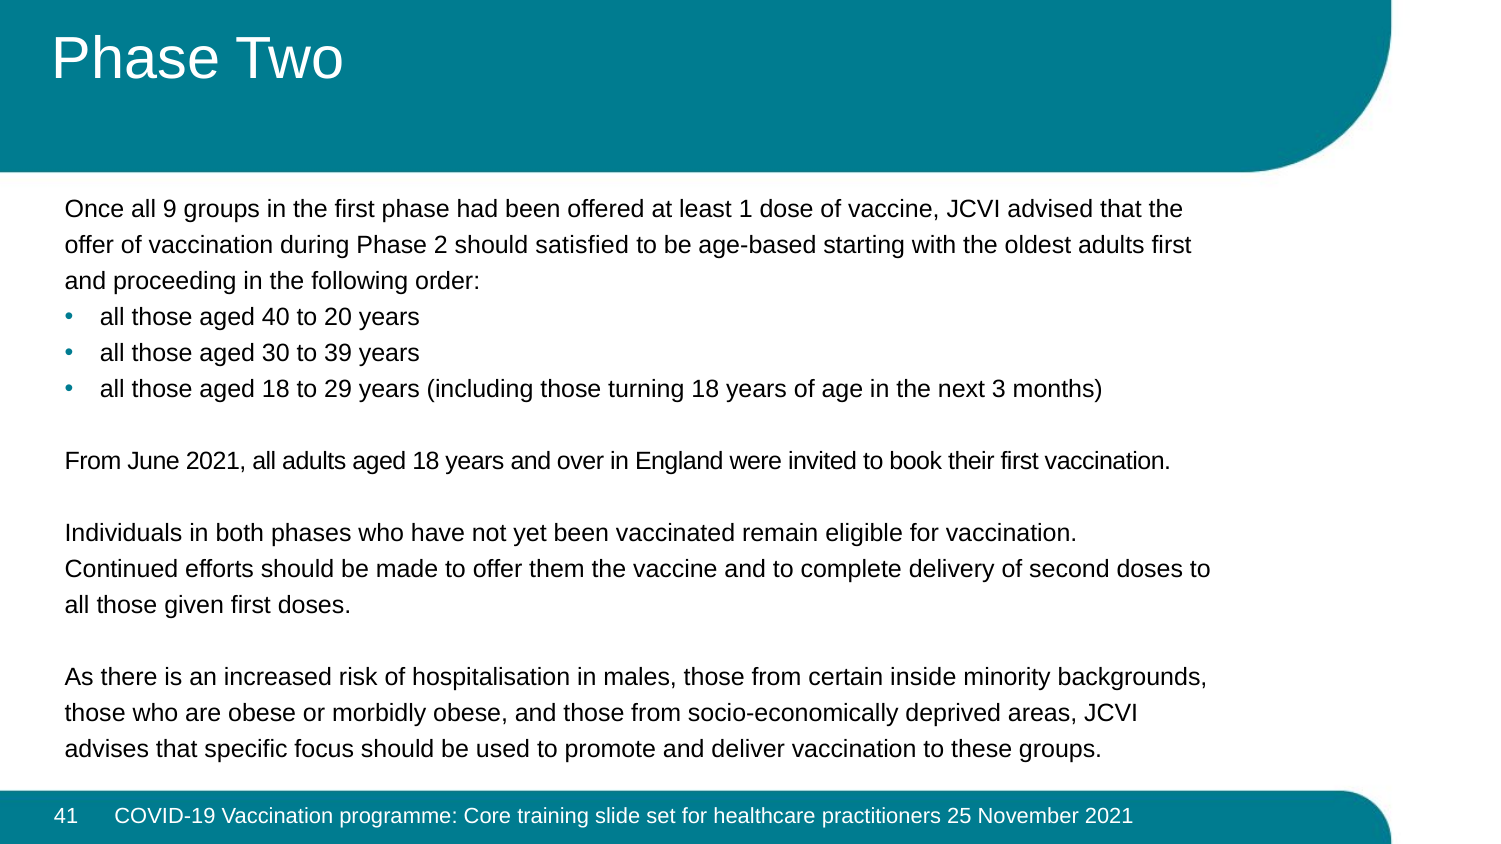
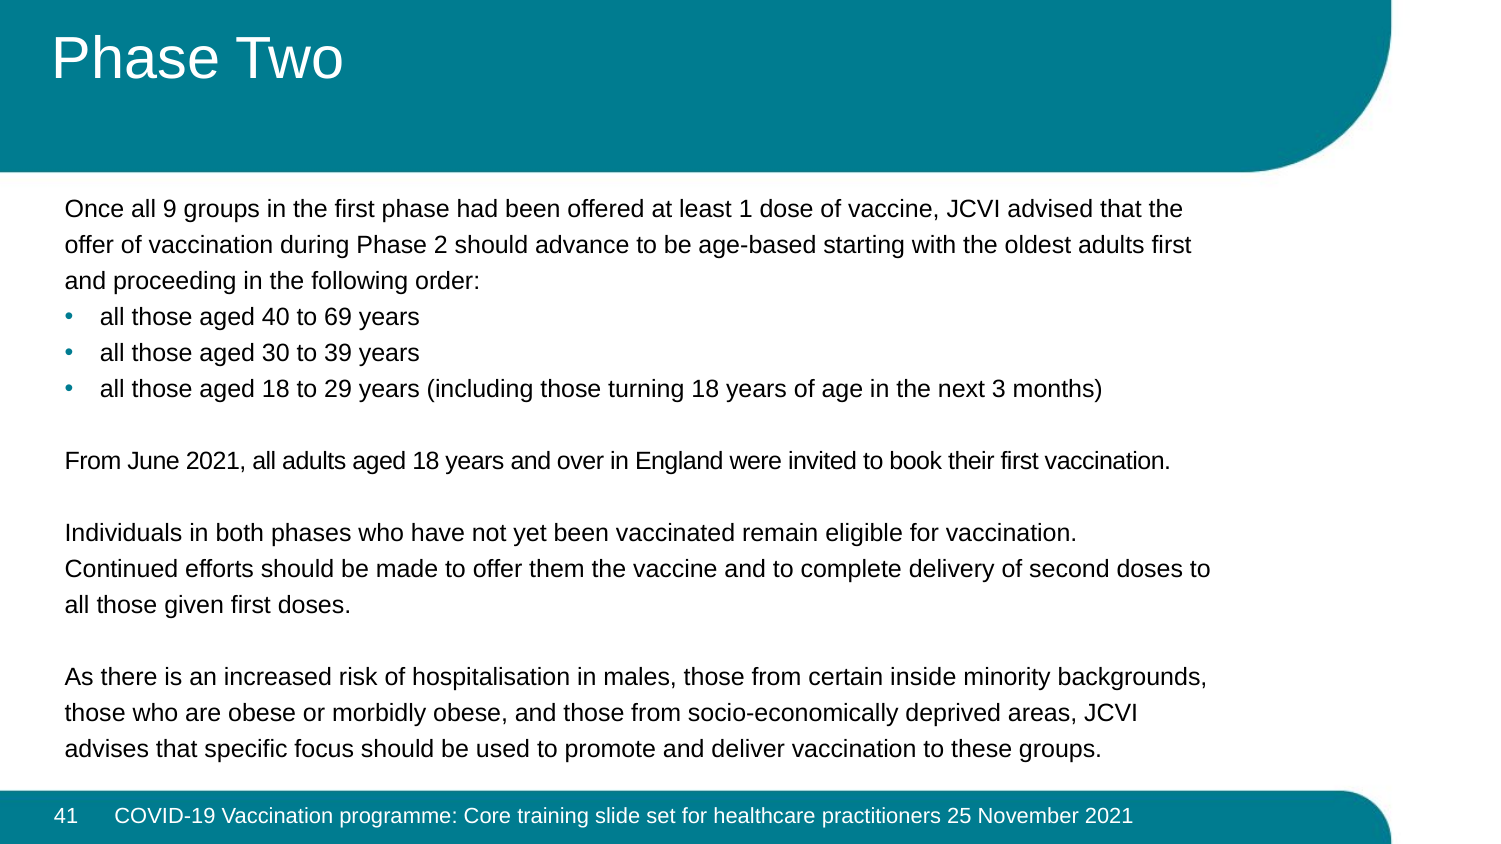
satisfied: satisfied -> advance
20: 20 -> 69
